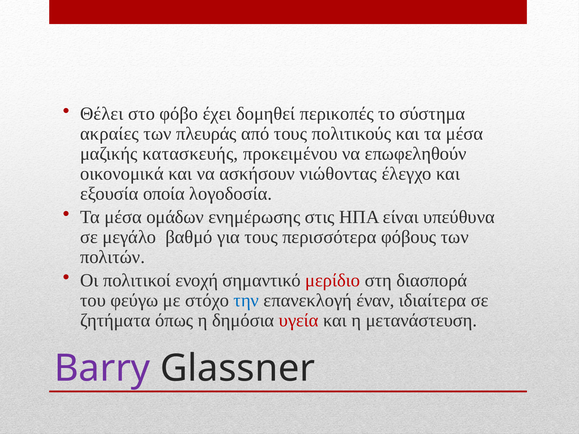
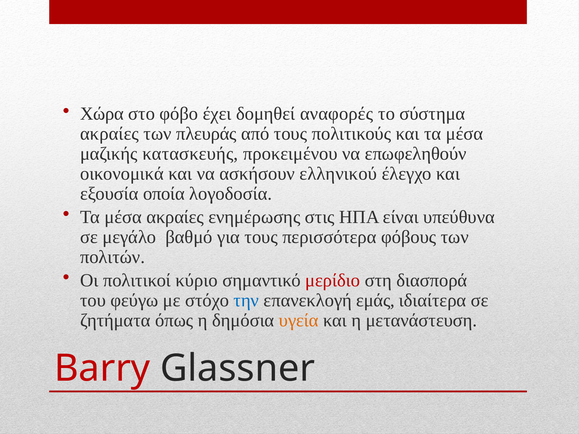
Θέλει: Θέλει -> Χώρα
περικοπές: περικοπές -> αναφορές
νιώθοντας: νιώθοντας -> ελληνικού
μέσα ομάδων: ομάδων -> ακραίες
ενοχή: ενοχή -> κύριο
έναν: έναν -> εμάς
υγεία colour: red -> orange
Barry colour: purple -> red
